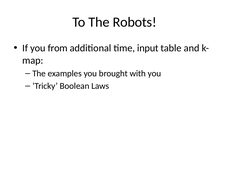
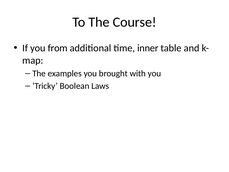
Robots: Robots -> Course
input: input -> inner
